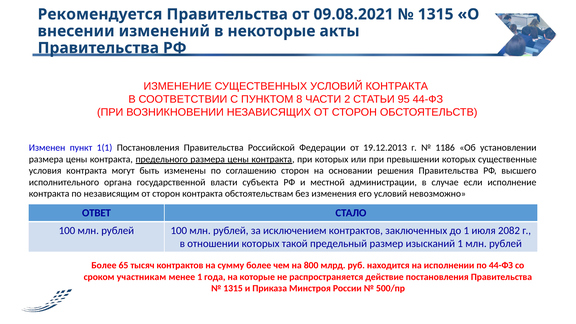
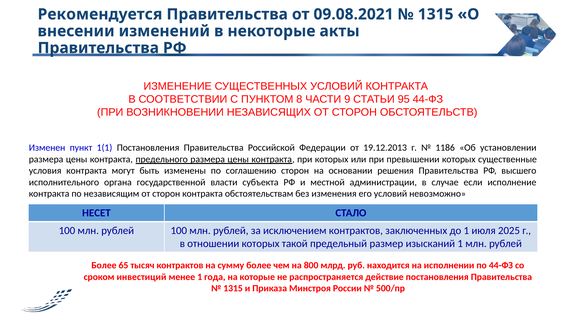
2: 2 -> 9
ОТВЕТ: ОТВЕТ -> НЕСЕТ
2082: 2082 -> 2025
участникам: участникам -> инвестиций
